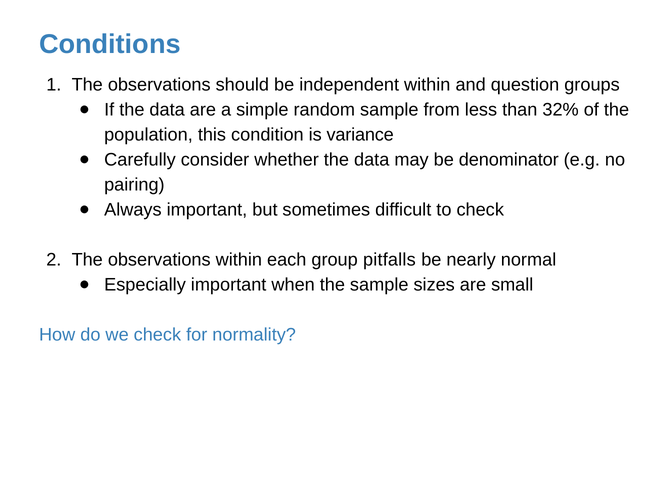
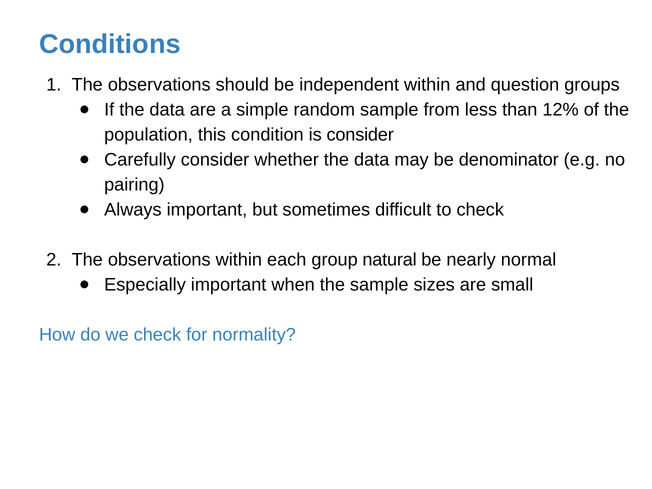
32%: 32% -> 12%
is variance: variance -> consider
pitfalls: pitfalls -> natural
